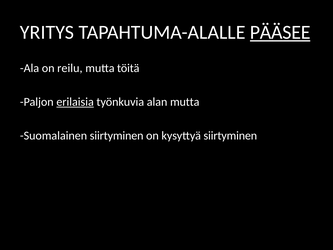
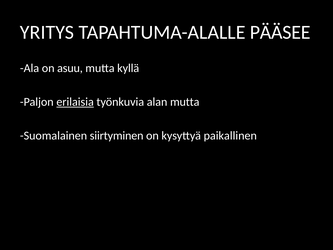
PÄÄSEE underline: present -> none
reilu: reilu -> asuu
töitä: töitä -> kyllä
kysyttyä siirtyminen: siirtyminen -> paikallinen
